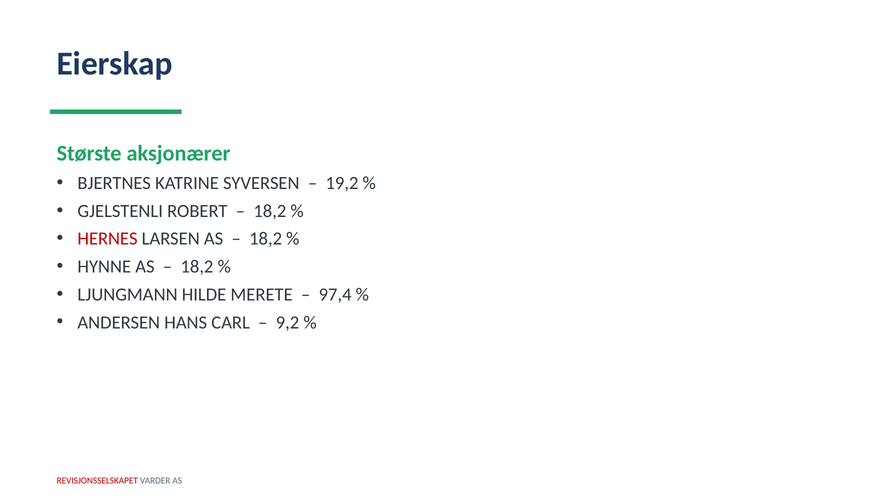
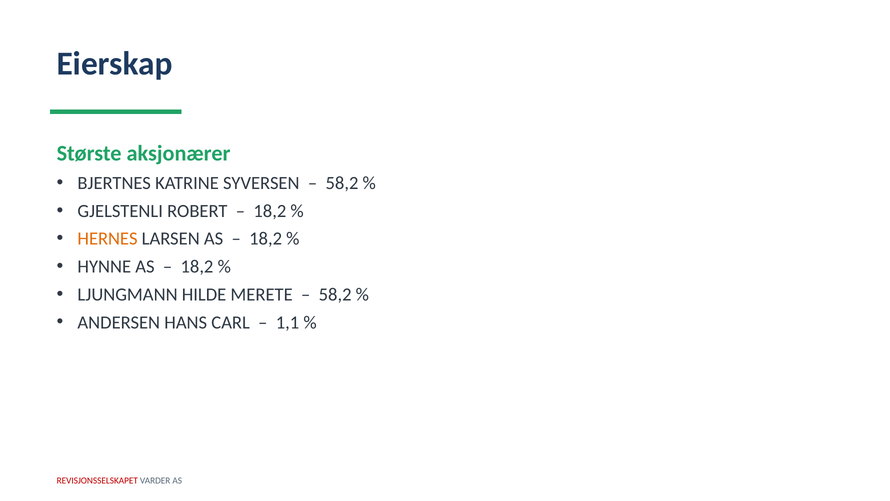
19,2 at (342, 183): 19,2 -> 58,2
HERNES colour: red -> orange
97,4 at (335, 294): 97,4 -> 58,2
9,2: 9,2 -> 1,1
